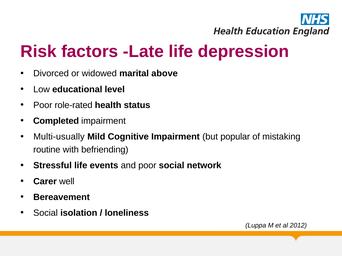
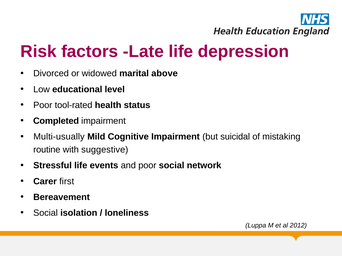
role-rated: role-rated -> tool-rated
popular: popular -> suicidal
befriending: befriending -> suggestive
well: well -> first
